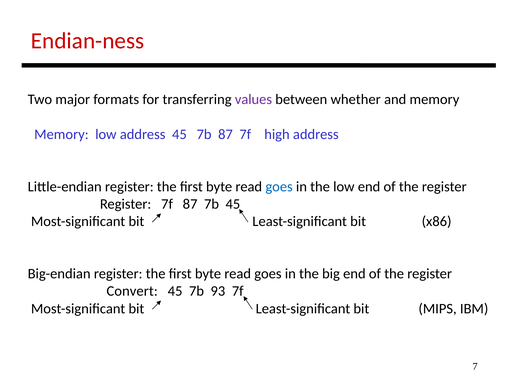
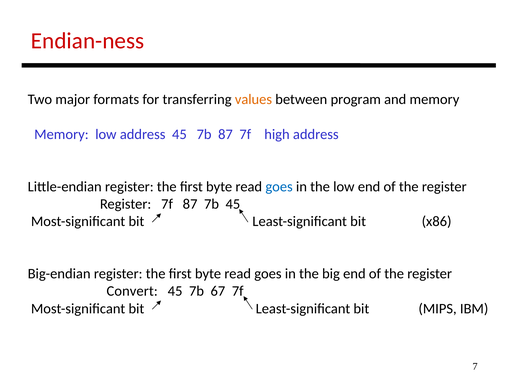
values colour: purple -> orange
whether: whether -> program
93: 93 -> 67
